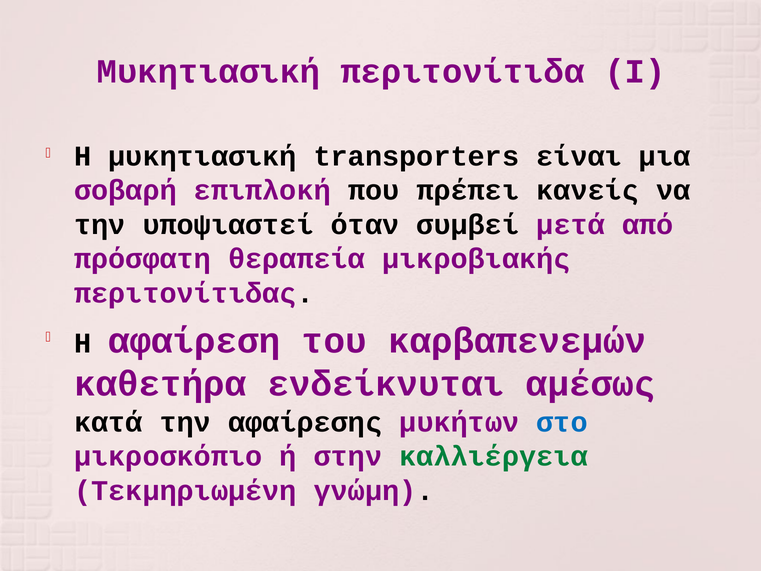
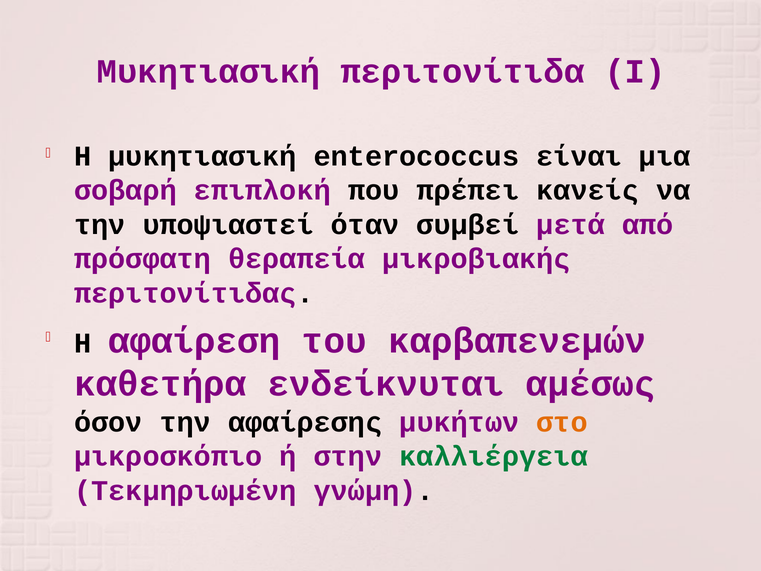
transporters: transporters -> enterococcus
κατά: κατά -> όσον
στο colour: blue -> orange
